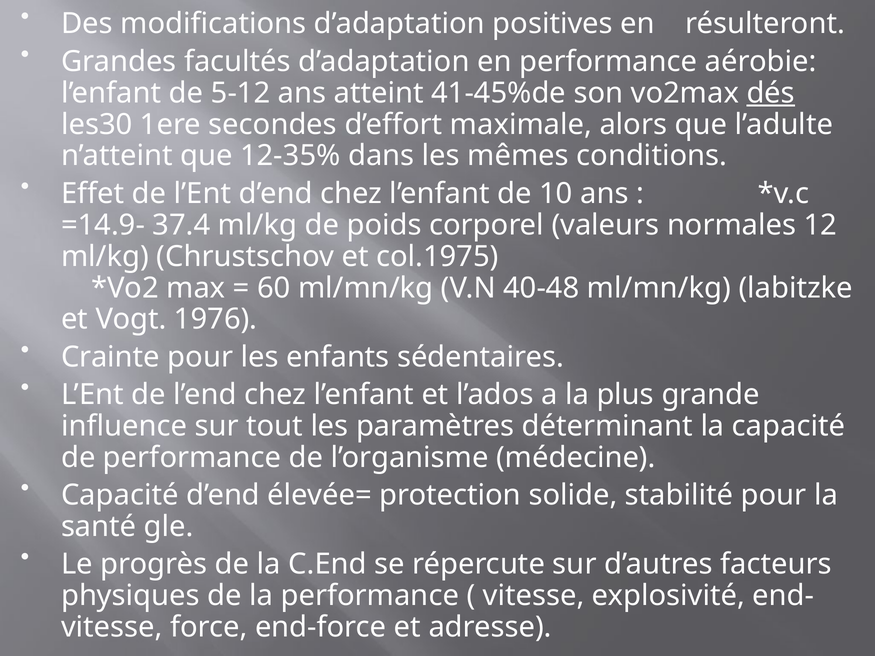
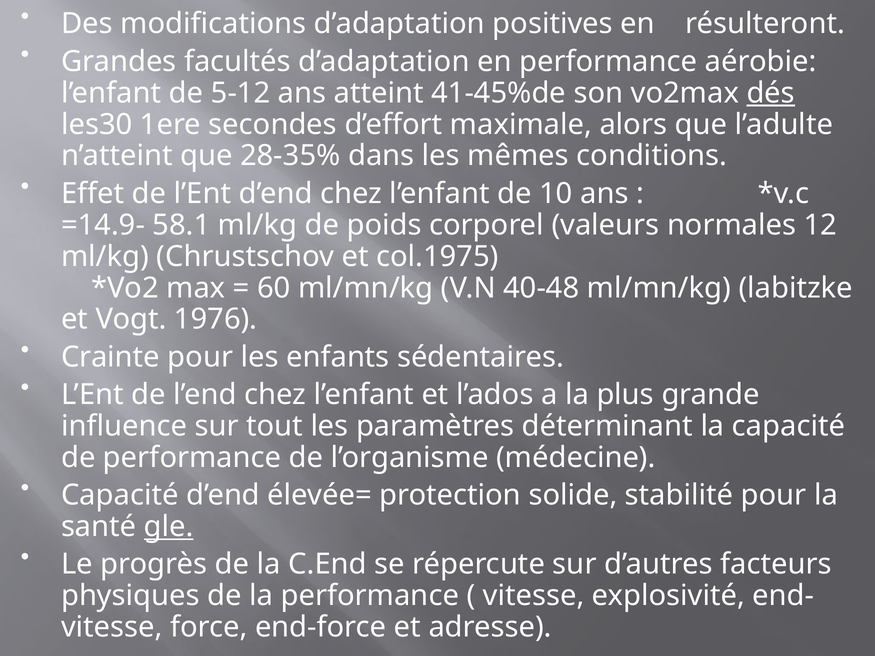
12-35%: 12-35% -> 28-35%
37.4: 37.4 -> 58.1
gle underline: none -> present
